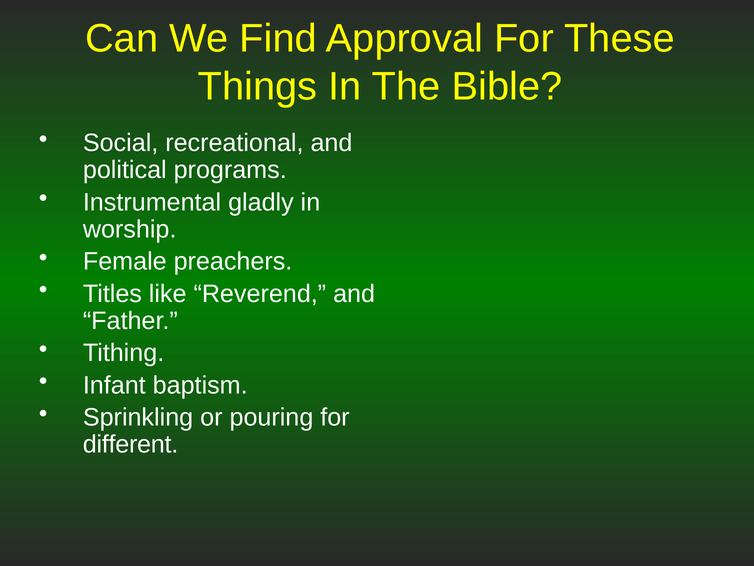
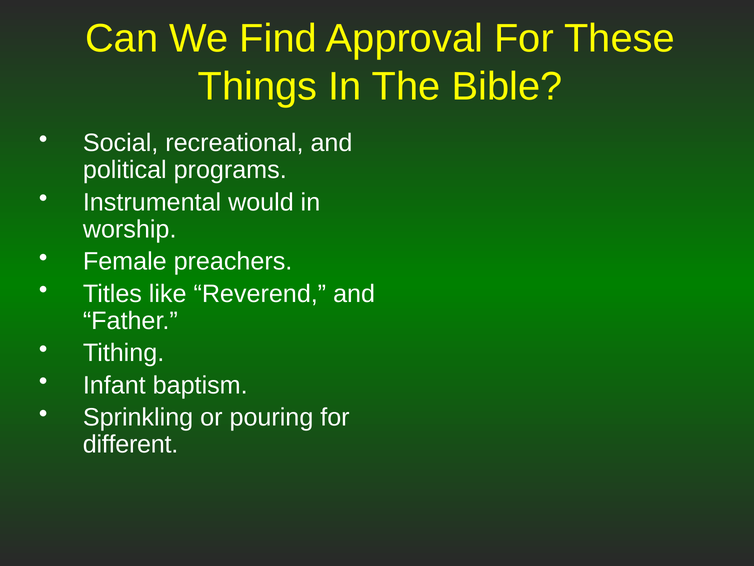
gladly: gladly -> would
